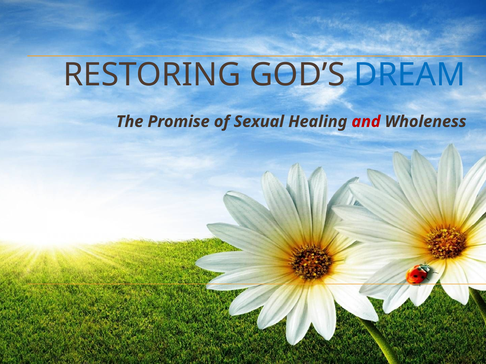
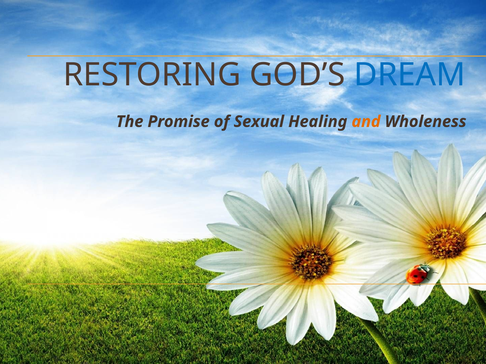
and colour: red -> orange
